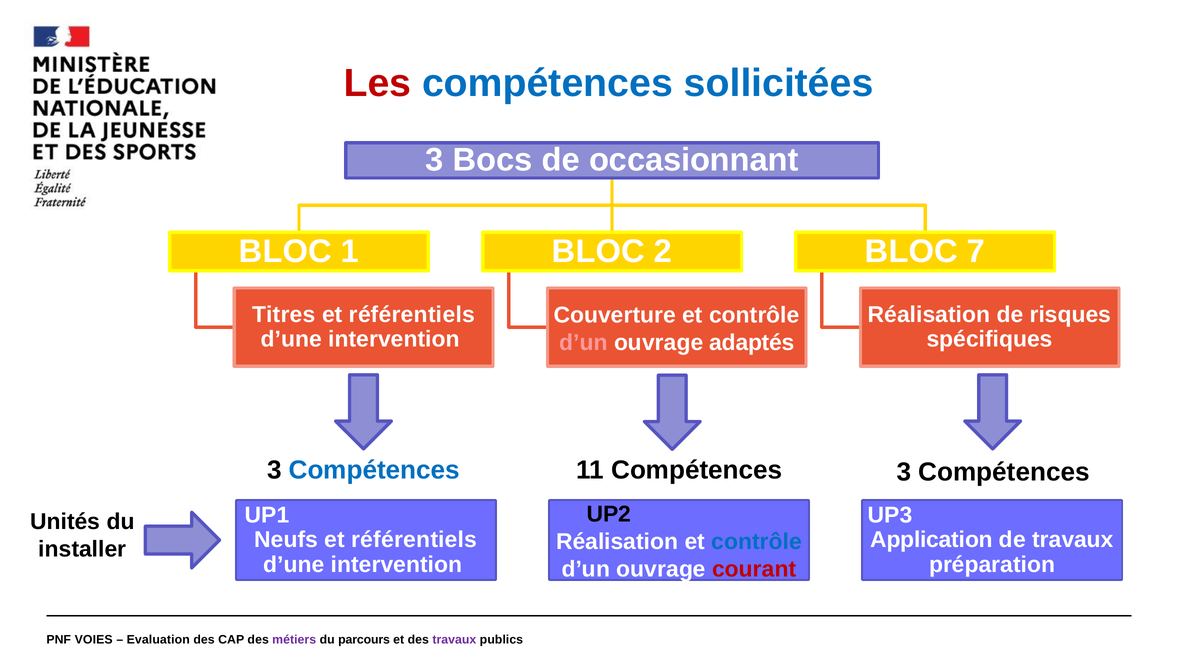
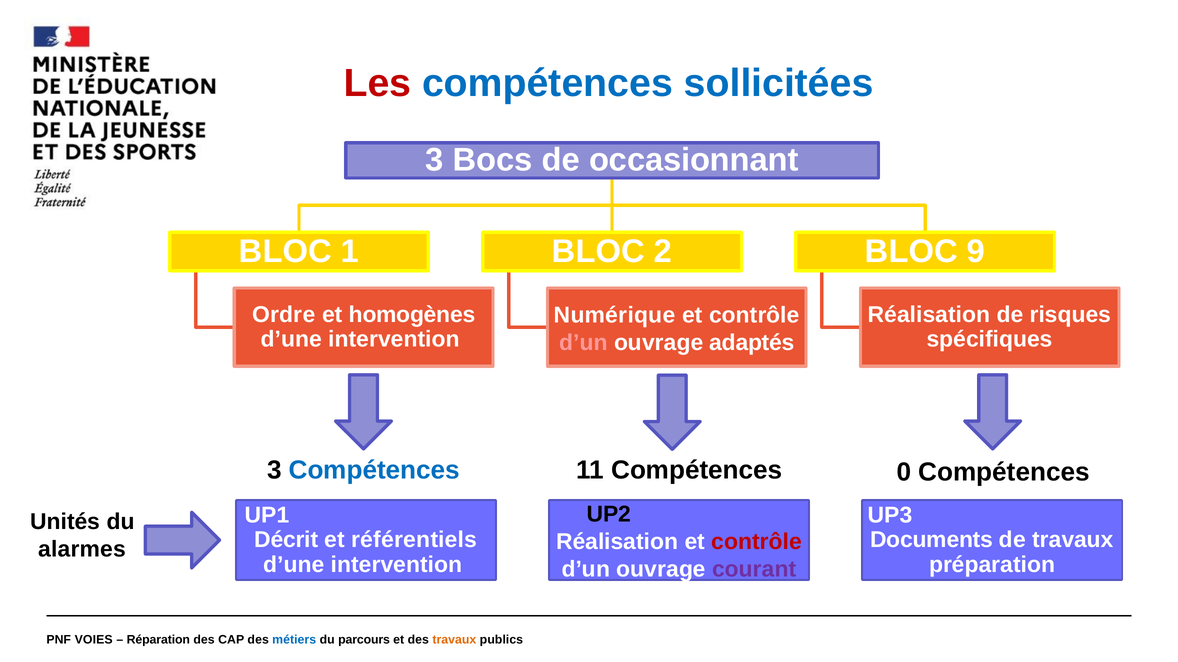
7: 7 -> 9
Titres: Titres -> Ordre
référentiels at (412, 315): référentiels -> homogènes
Couverture: Couverture -> Numérique
11 Compétences 3: 3 -> 0
Neufs: Neufs -> Décrit
Application: Application -> Documents
contrôle at (757, 542) colour: blue -> red
installer: installer -> alarmes
courant colour: red -> purple
Evaluation: Evaluation -> Réparation
métiers colour: purple -> blue
travaux at (454, 640) colour: purple -> orange
